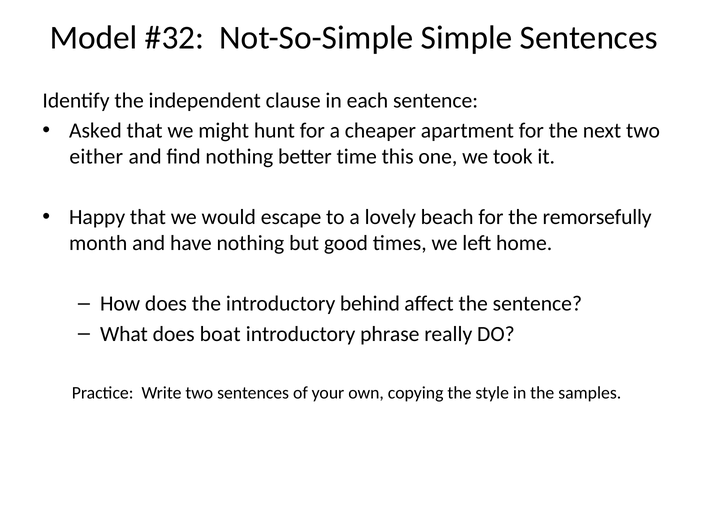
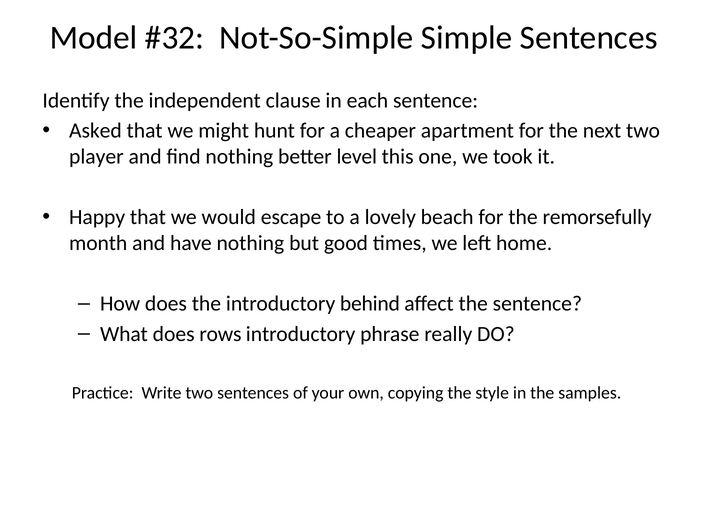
either: either -> player
time: time -> level
boat: boat -> rows
